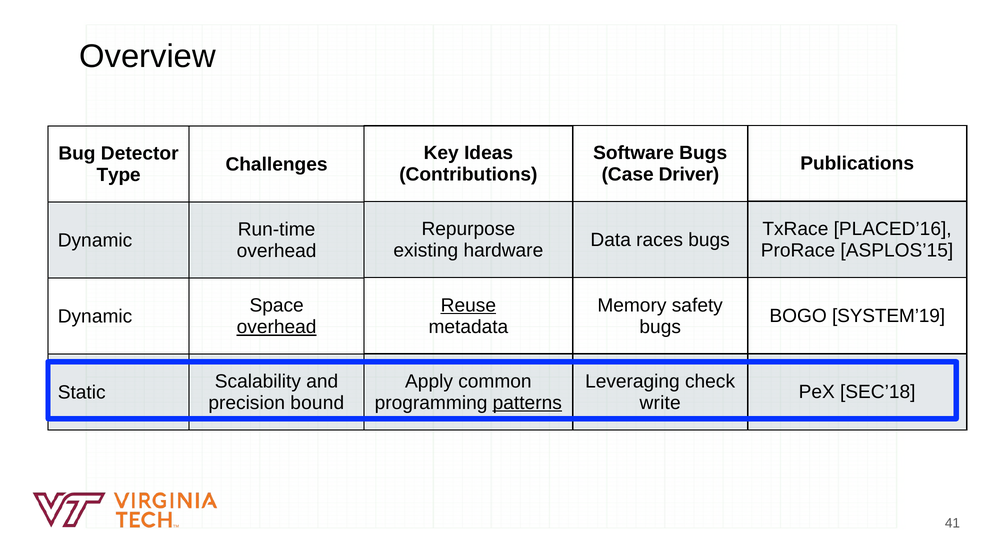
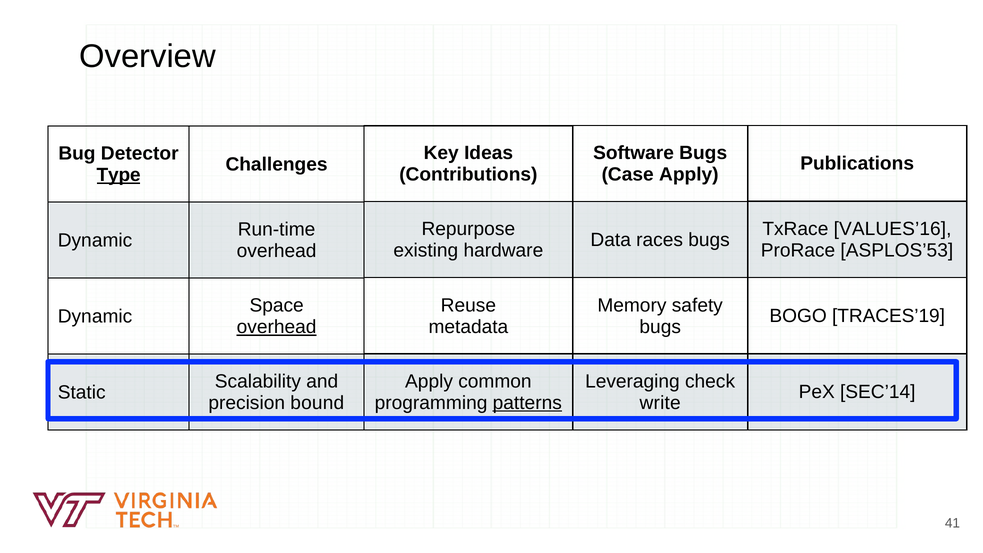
Case Driver: Driver -> Apply
Type underline: none -> present
PLACED’16: PLACED’16 -> VALUES’16
ASPLOS’15: ASPLOS’15 -> ASPLOS’53
Reuse underline: present -> none
SYSTEM’19: SYSTEM’19 -> TRACES’19
SEC’18: SEC’18 -> SEC’14
